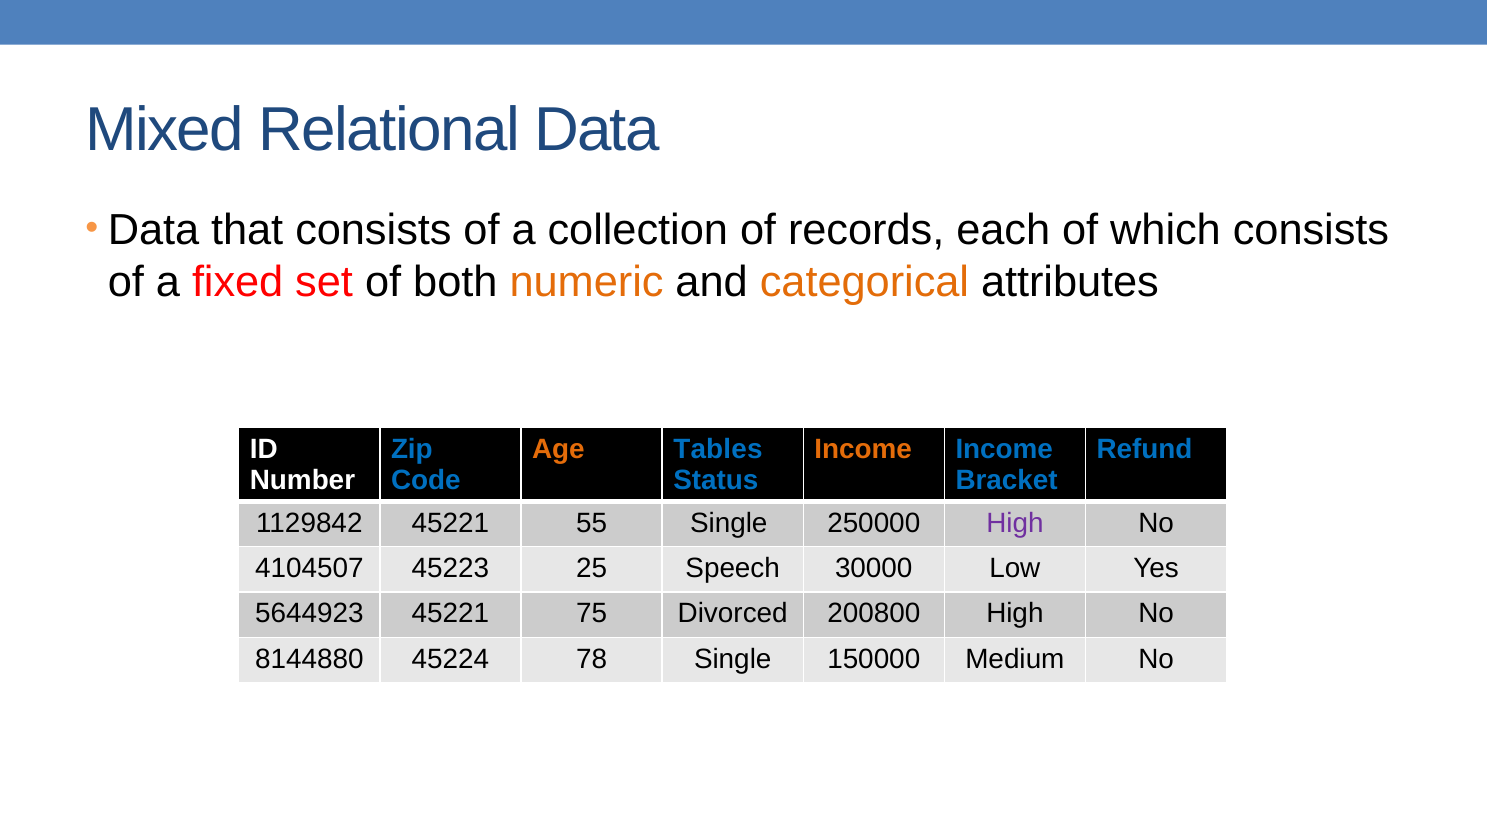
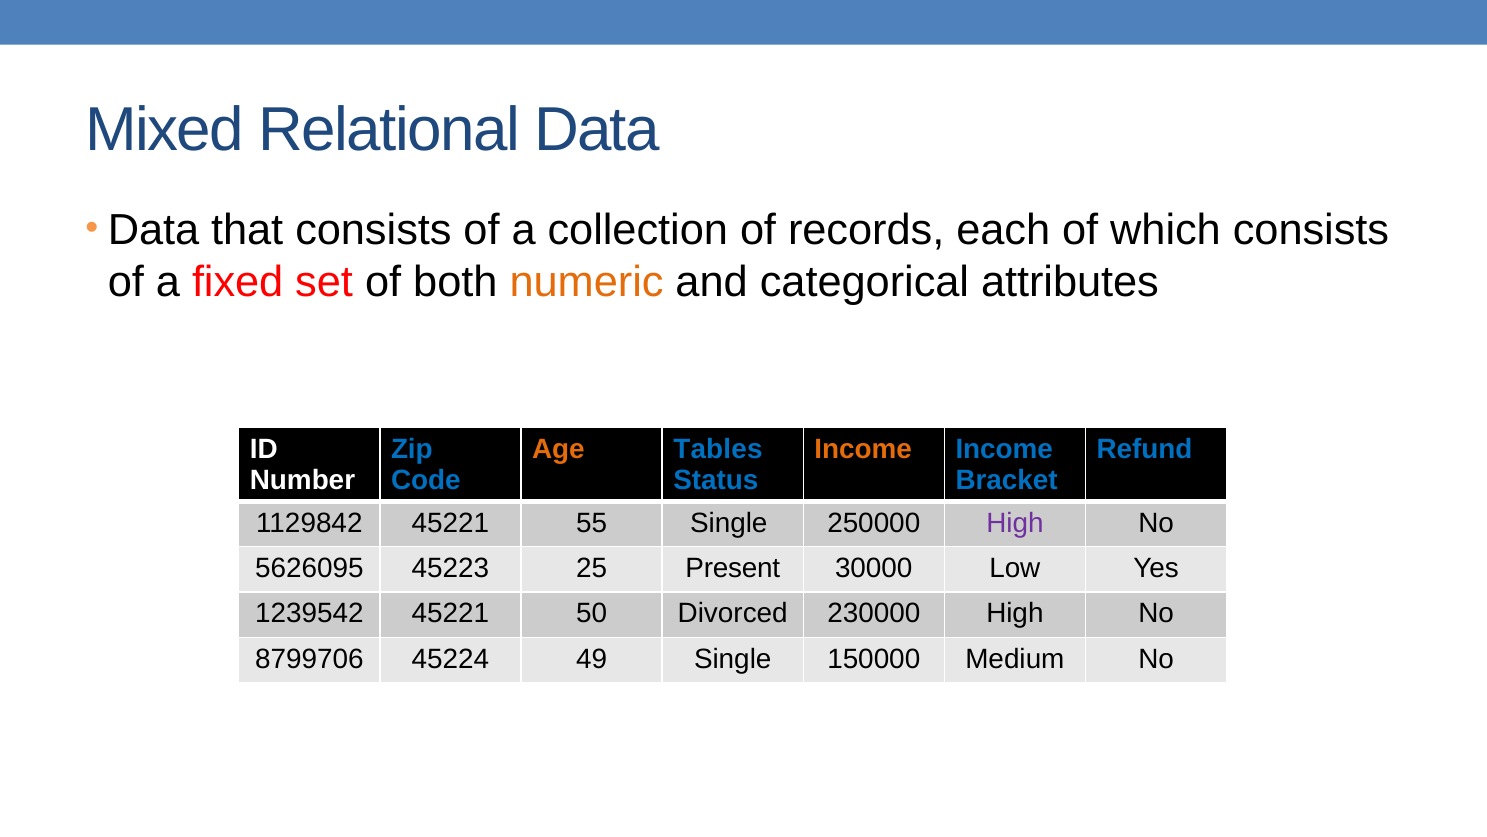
categorical colour: orange -> black
4104507: 4104507 -> 5626095
Speech: Speech -> Present
5644923: 5644923 -> 1239542
75: 75 -> 50
200800: 200800 -> 230000
8144880: 8144880 -> 8799706
78: 78 -> 49
